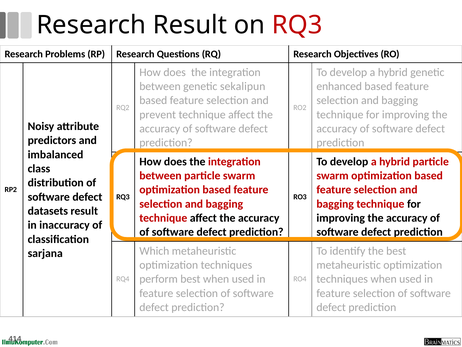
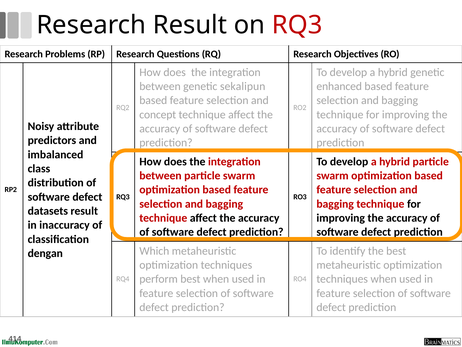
prevent: prevent -> concept
sarjana: sarjana -> dengan
